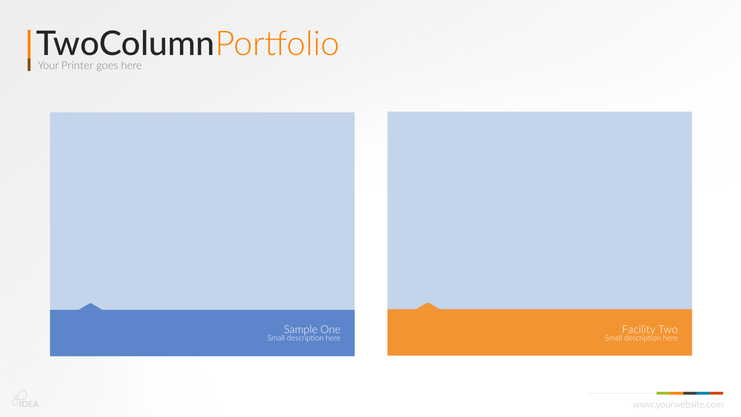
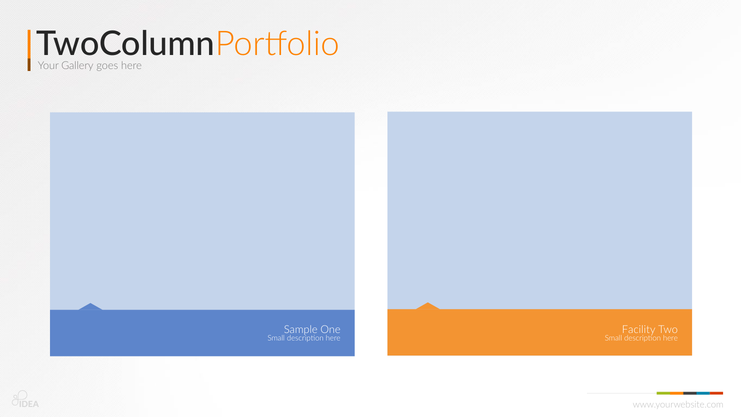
Printer: Printer -> Gallery
